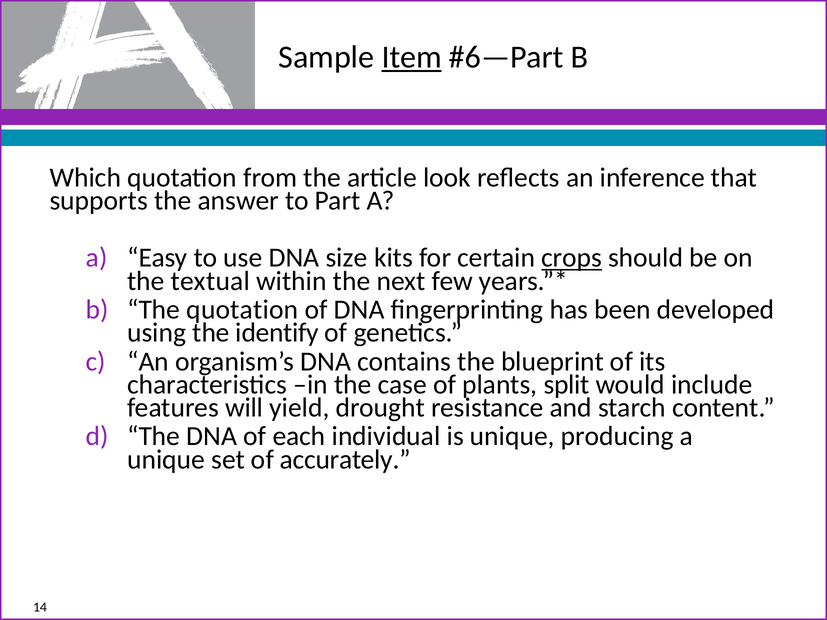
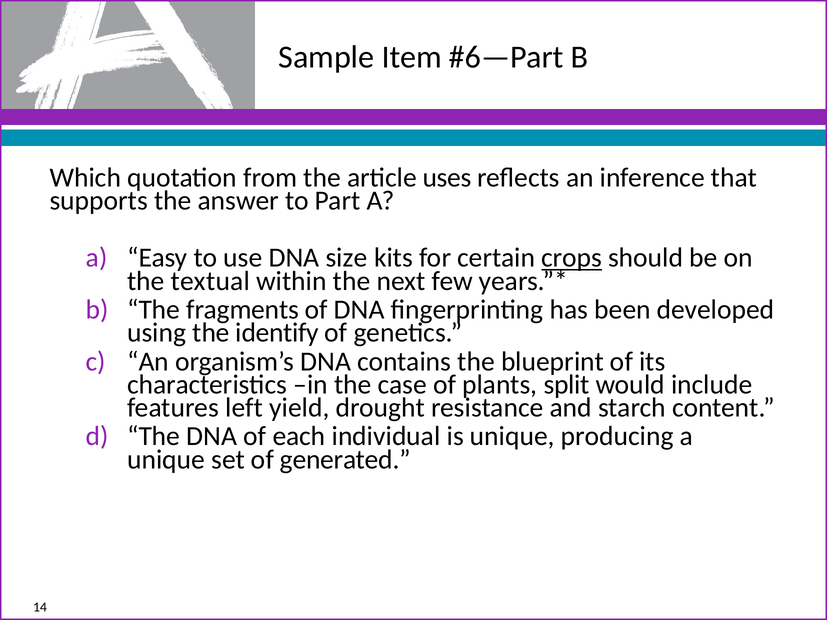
Item underline: present -> none
look: look -> uses
The quotation: quotation -> fragments
will: will -> left
accurately: accurately -> generated
